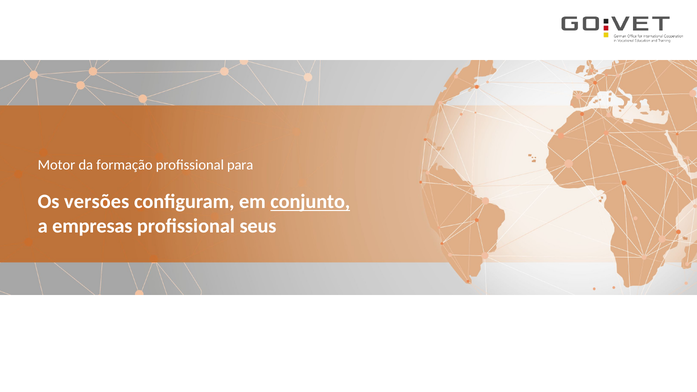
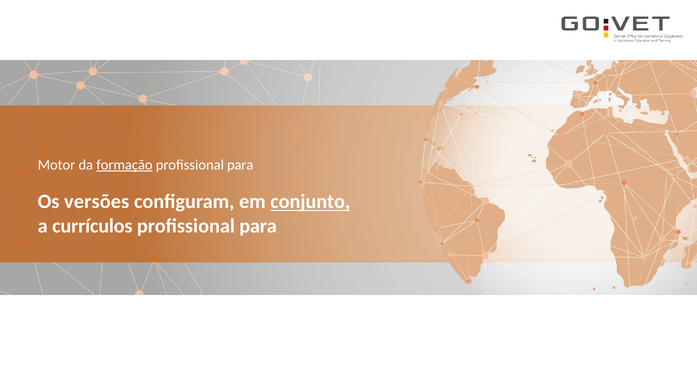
formação underline: none -> present
empresas: empresas -> currículos
seus at (258, 226): seus -> para
